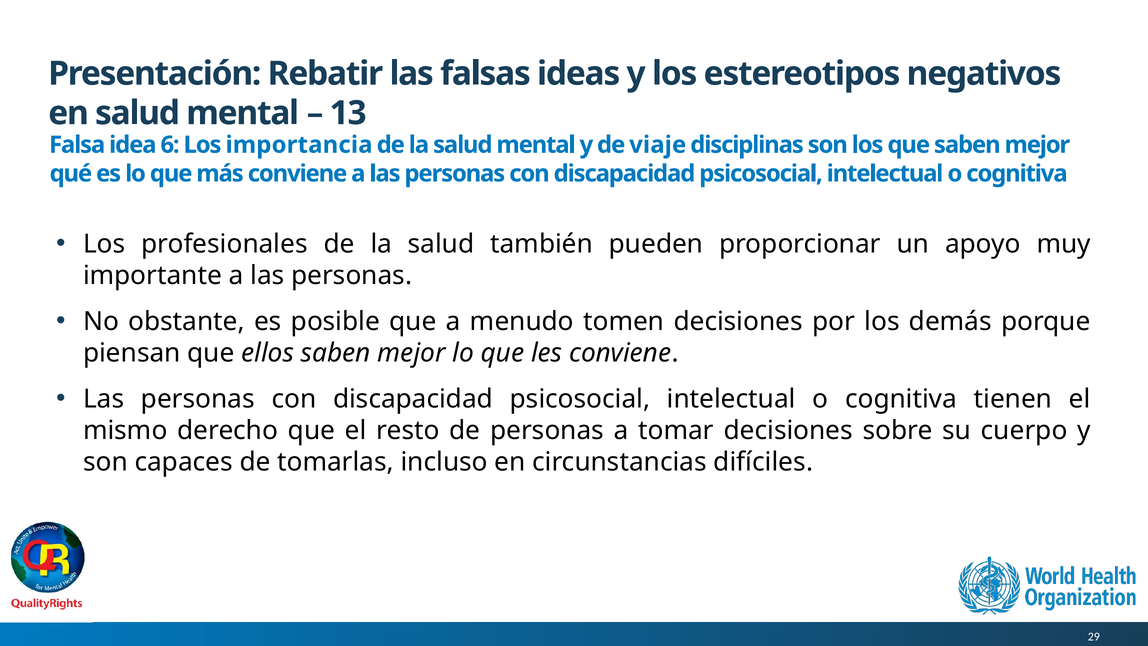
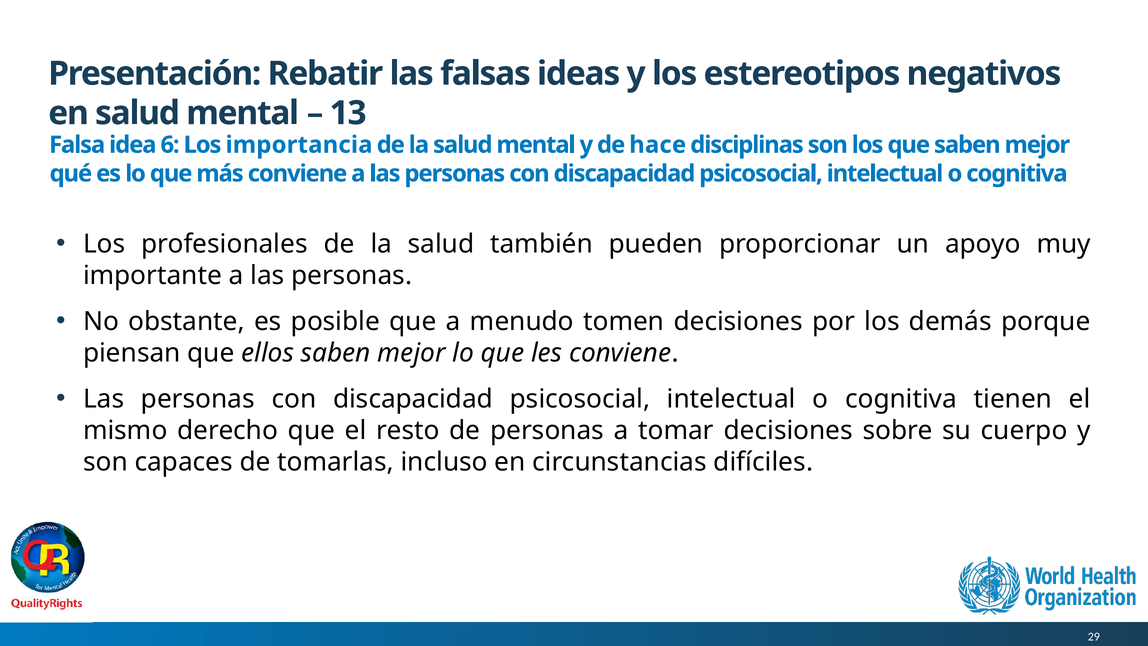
viaje: viaje -> hace
